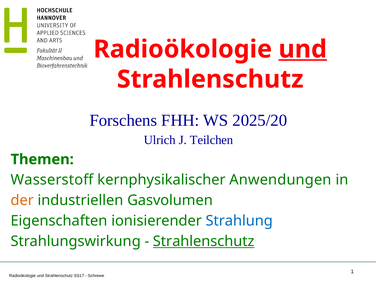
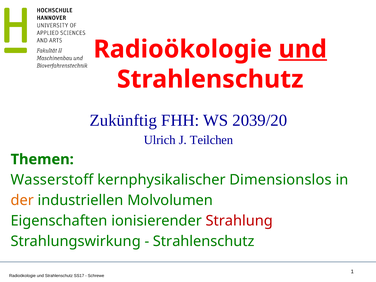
Forschens: Forschens -> Zukünftig
2025/20: 2025/20 -> 2039/20
Anwendungen: Anwendungen -> Dimensionslos
Gasvolumen: Gasvolumen -> Molvolumen
Strahlung colour: blue -> red
Strahlenschutz at (204, 241) underline: present -> none
